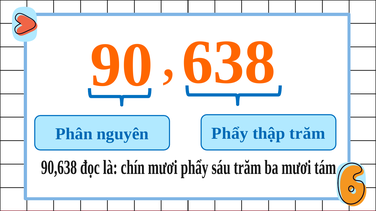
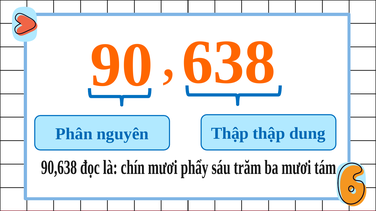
nguyên Phẩy: Phẩy -> Thập
trăm: trăm -> dung
